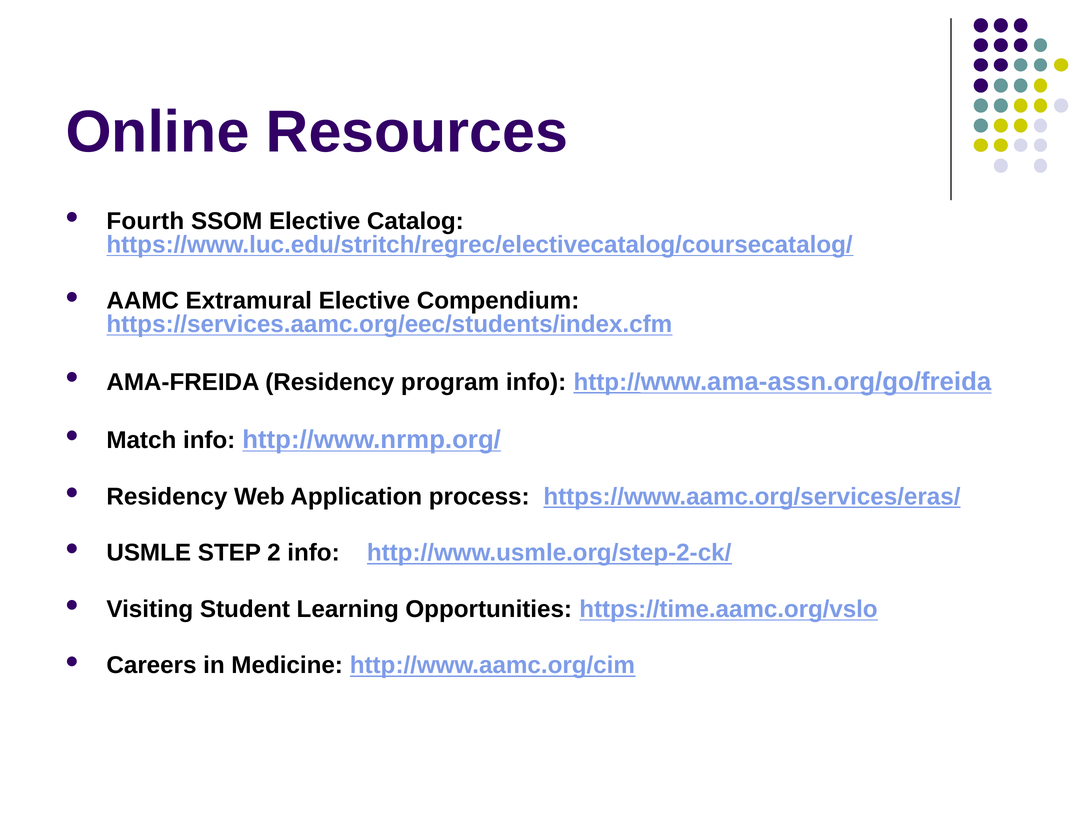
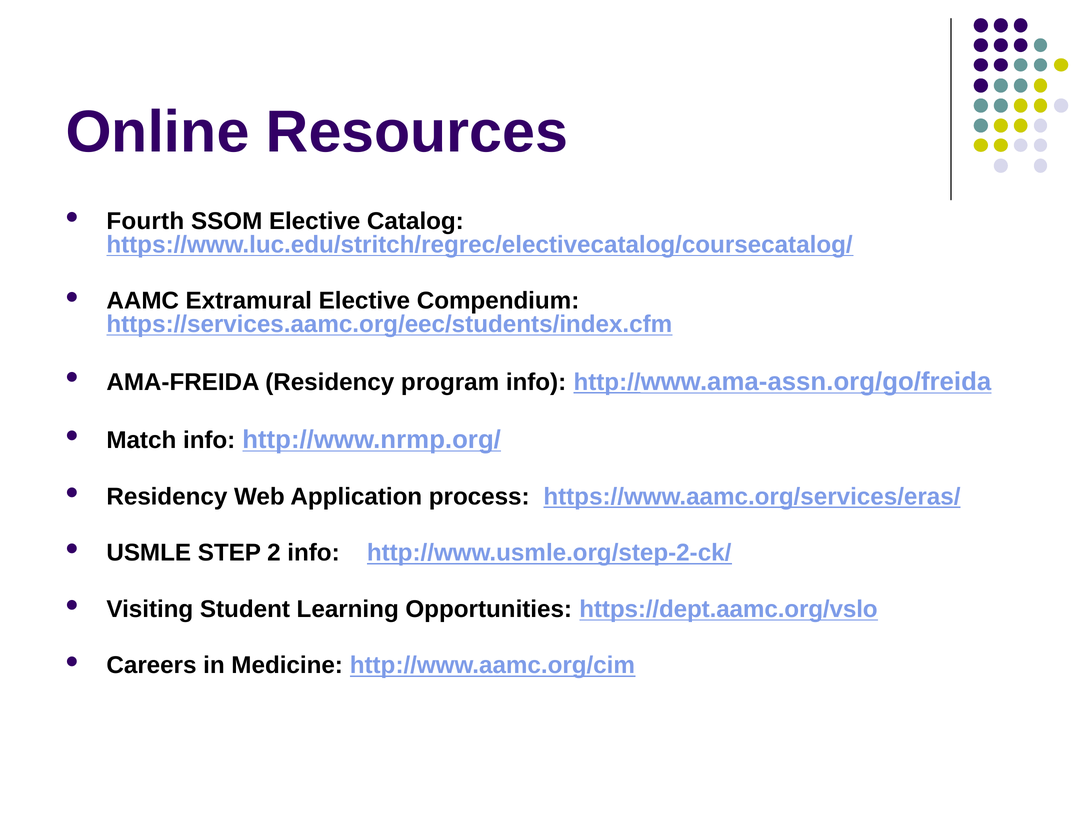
https://time.aamc.org/vslo: https://time.aamc.org/vslo -> https://dept.aamc.org/vslo
